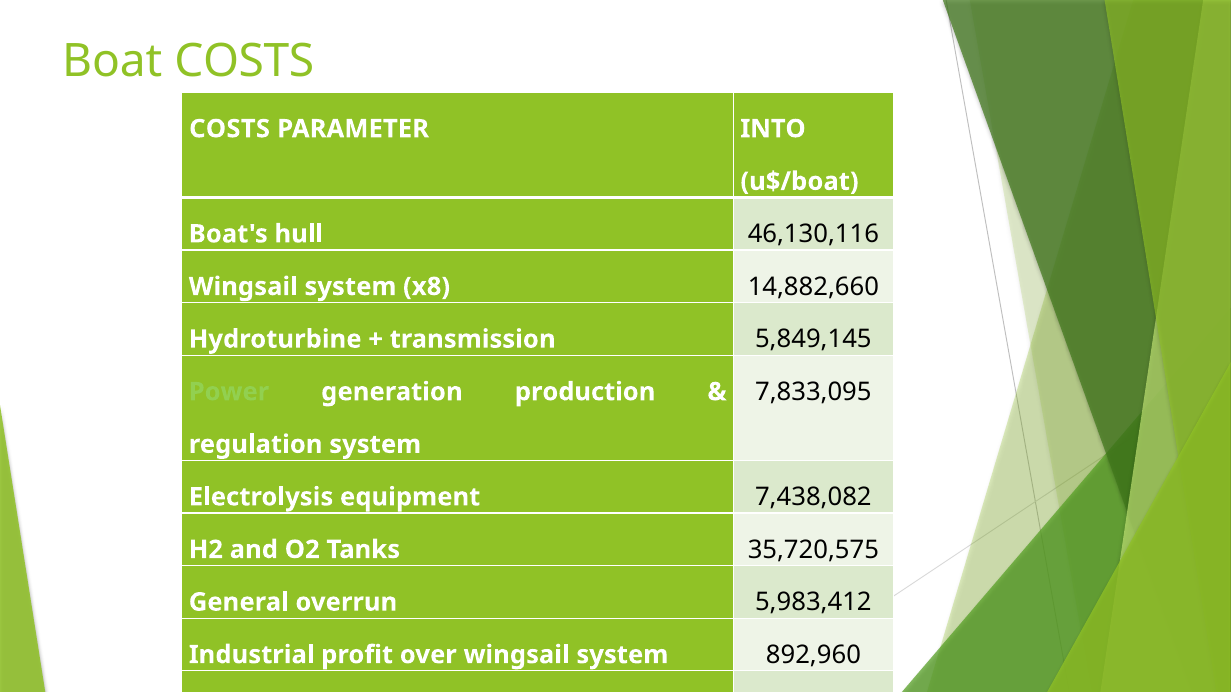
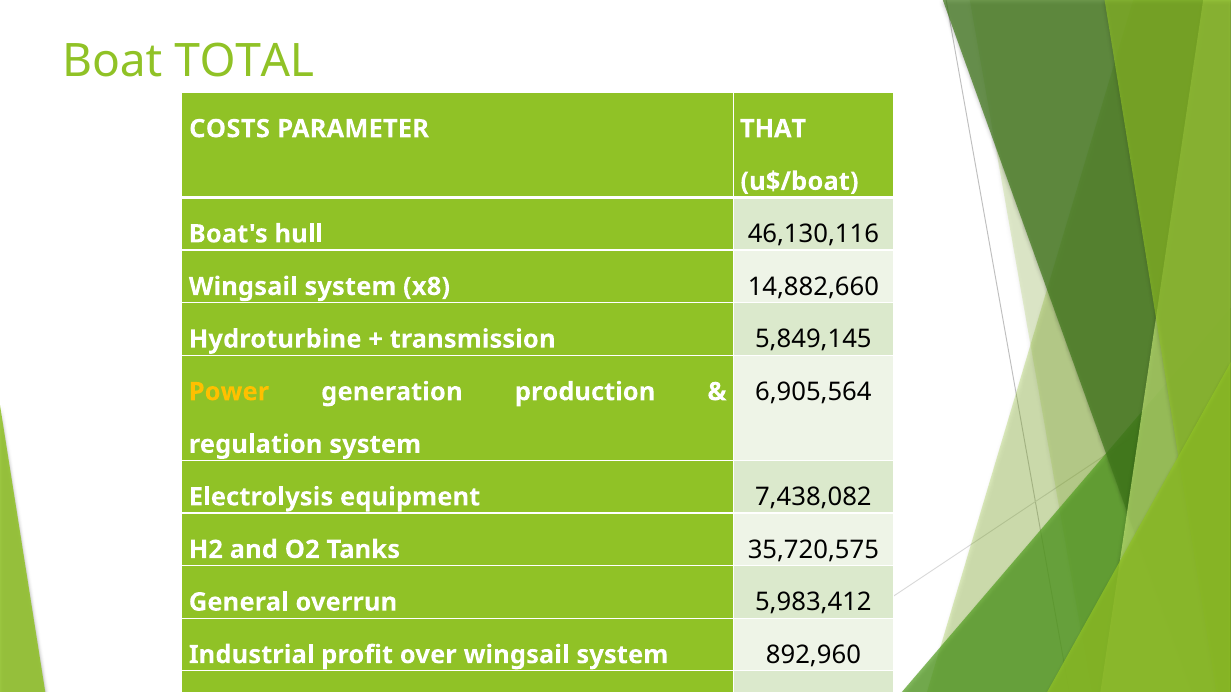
Boat COSTS: COSTS -> TOTAL
INTO: INTO -> THAT
7,833,095: 7,833,095 -> 6,905,564
Power colour: light green -> yellow
